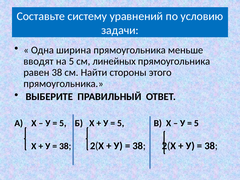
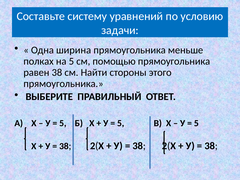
вводят: вводят -> полках
линейных: линейных -> помощью
